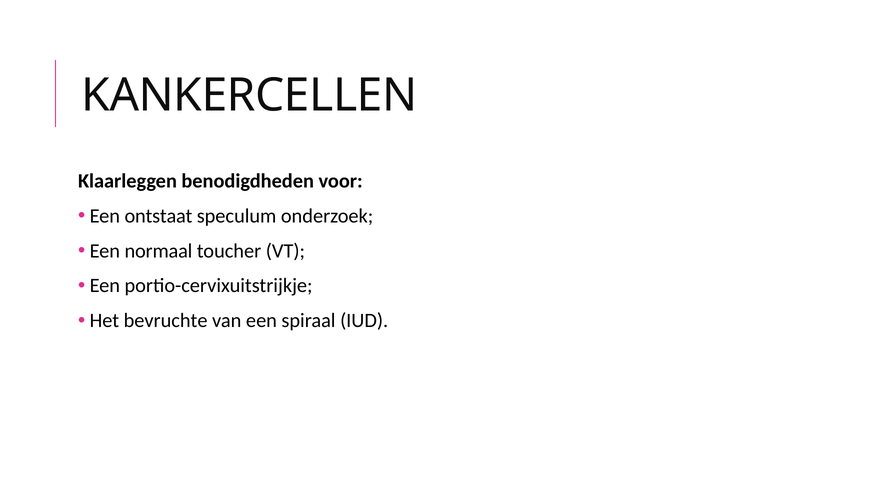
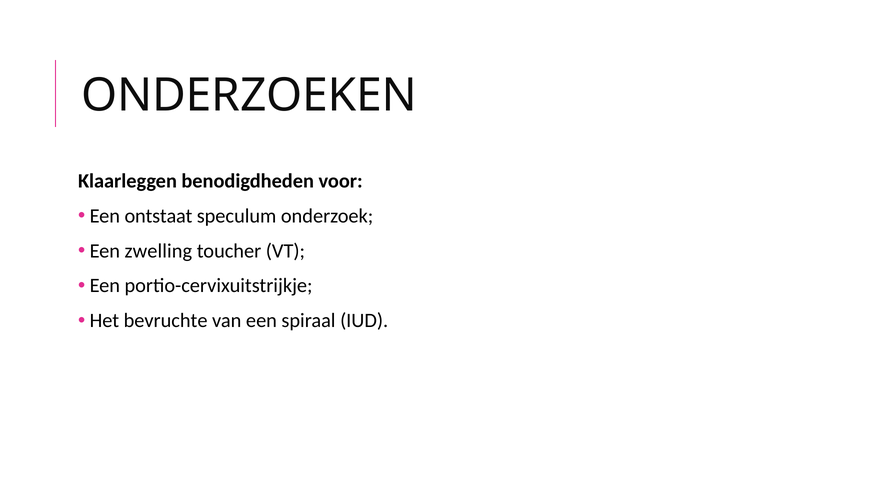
KANKERCELLEN: KANKERCELLEN -> ONDERZOEKEN
normaal: normaal -> zwelling
